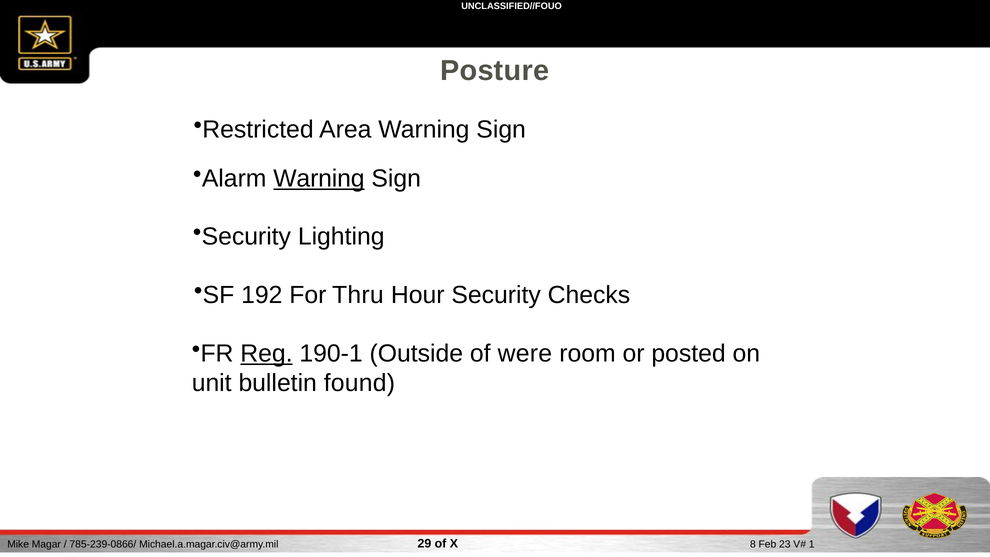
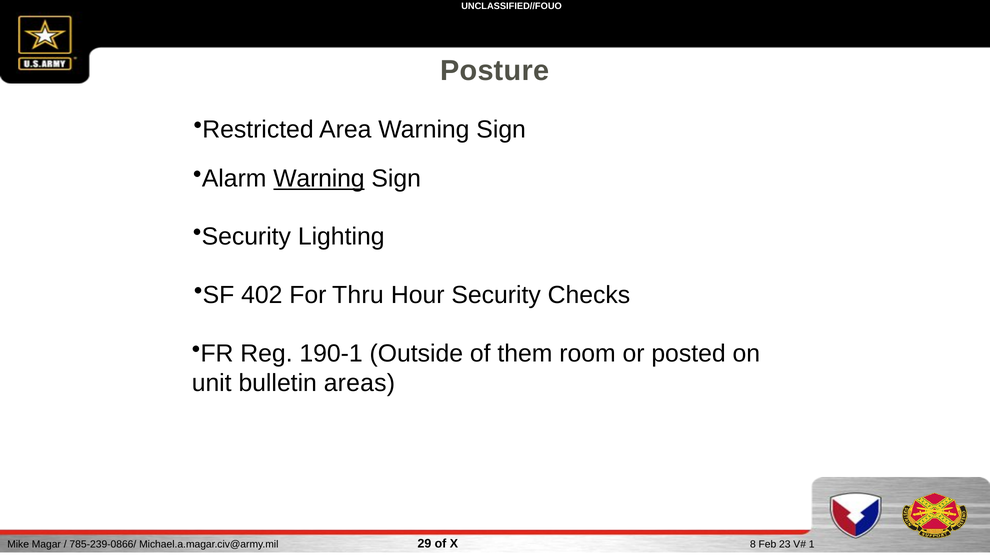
192: 192 -> 402
Reg underline: present -> none
were: were -> them
found: found -> areas
